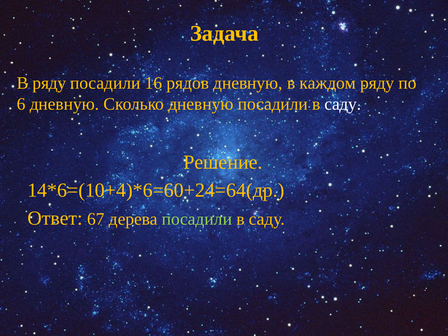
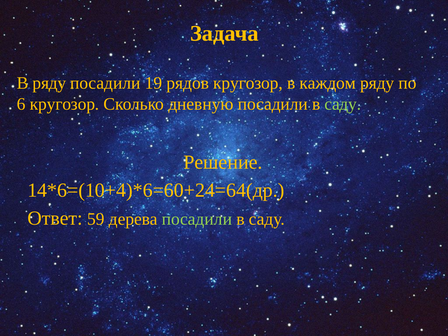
16: 16 -> 19
рядов дневную: дневную -> кругозор
6 дневную: дневную -> кругозор
саду at (343, 104) colour: white -> light green
67: 67 -> 59
